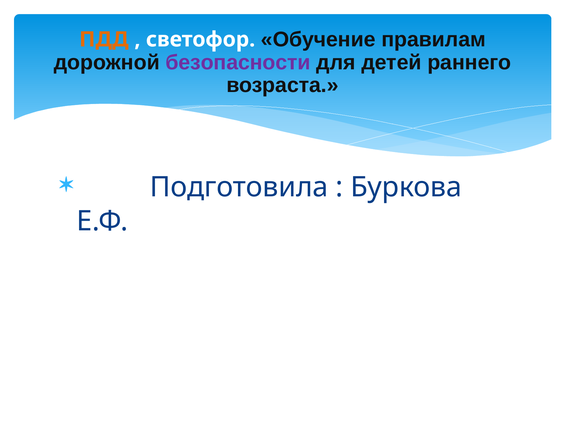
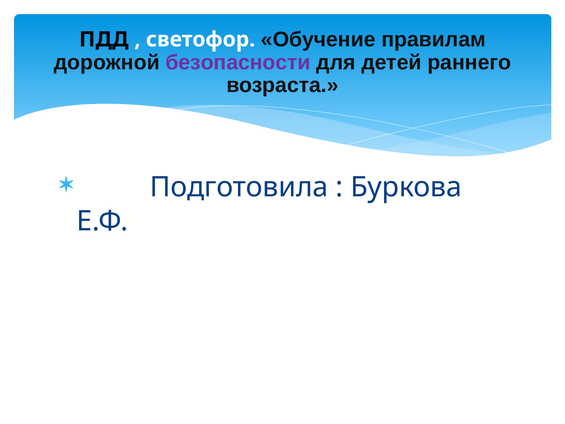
ПДД colour: orange -> black
